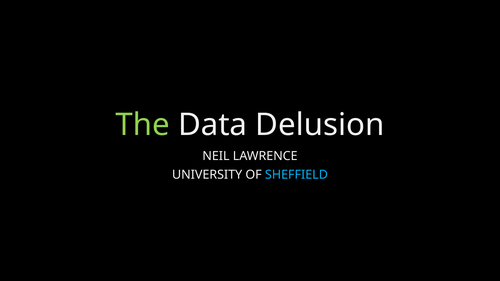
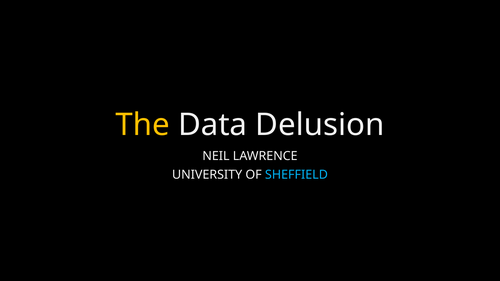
The colour: light green -> yellow
